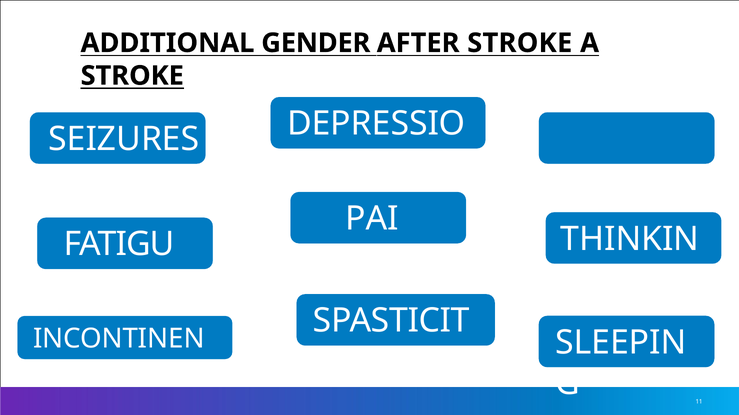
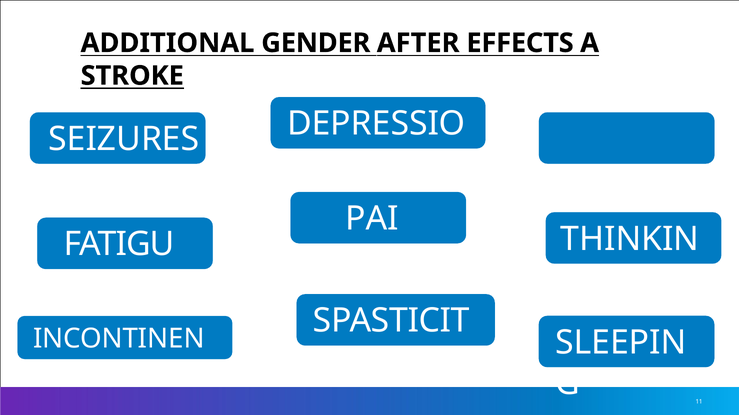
AFTER STROKE: STROKE -> EFFECTS
